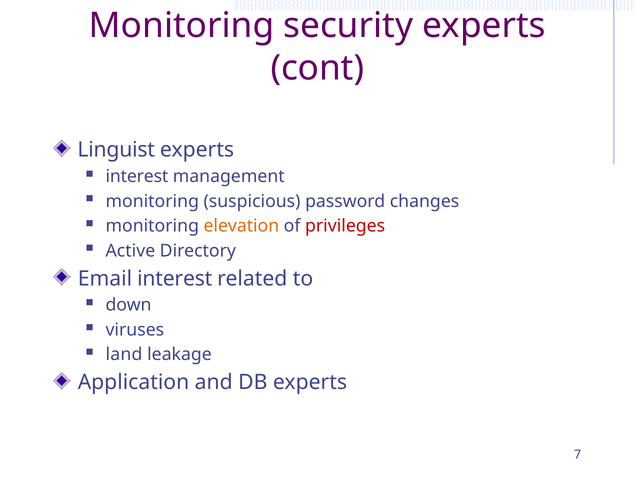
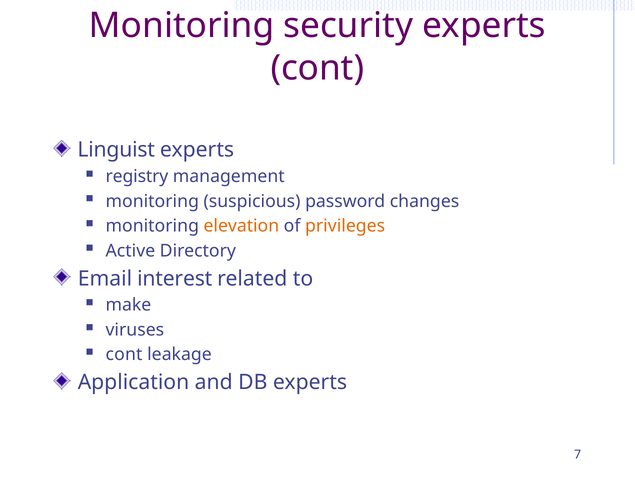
interest at (137, 176): interest -> registry
privileges colour: red -> orange
down: down -> make
land at (124, 354): land -> cont
